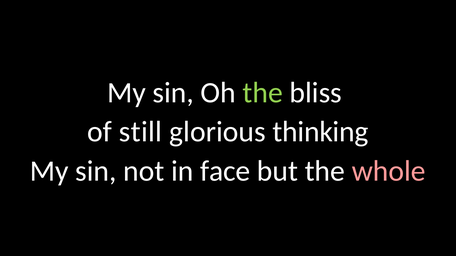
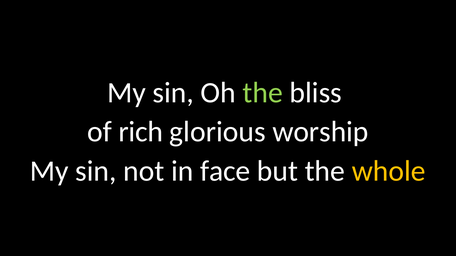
still: still -> rich
thinking: thinking -> worship
whole colour: pink -> yellow
